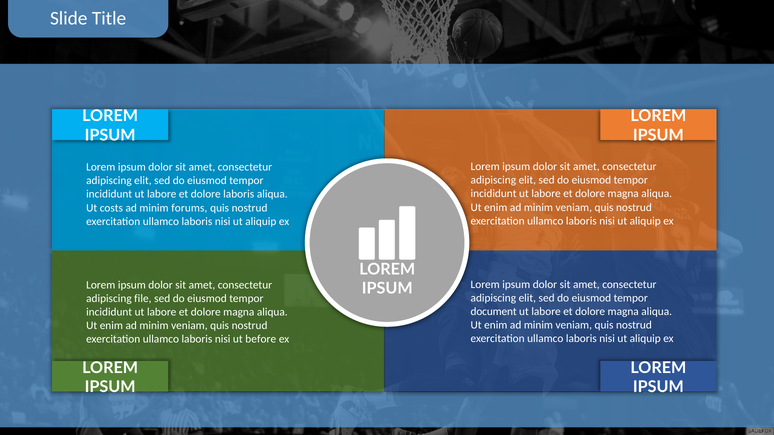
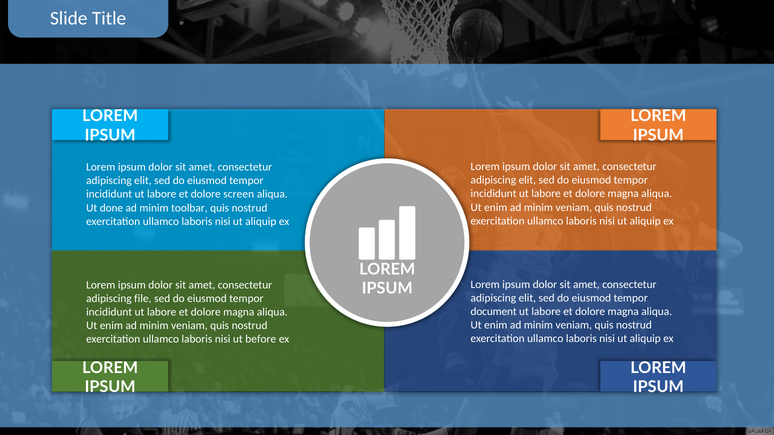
dolore laboris: laboris -> screen
costs: costs -> done
forums: forums -> toolbar
